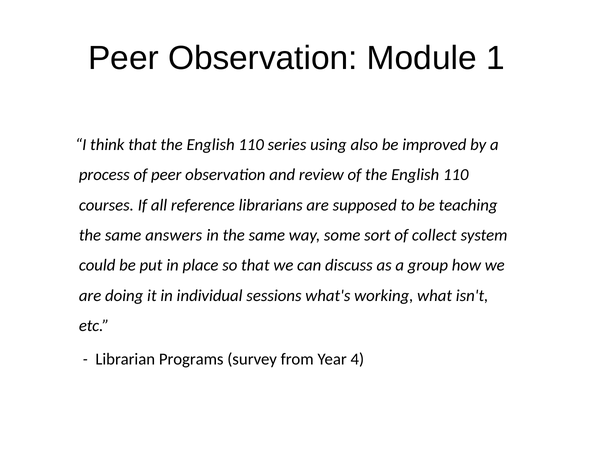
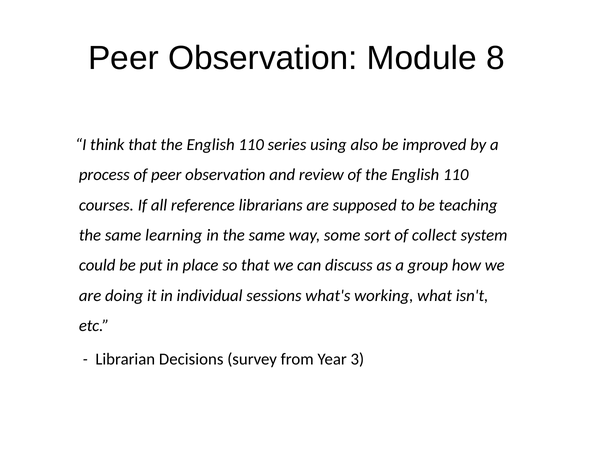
1: 1 -> 8
answers: answers -> learning
Programs: Programs -> Decisions
4: 4 -> 3
